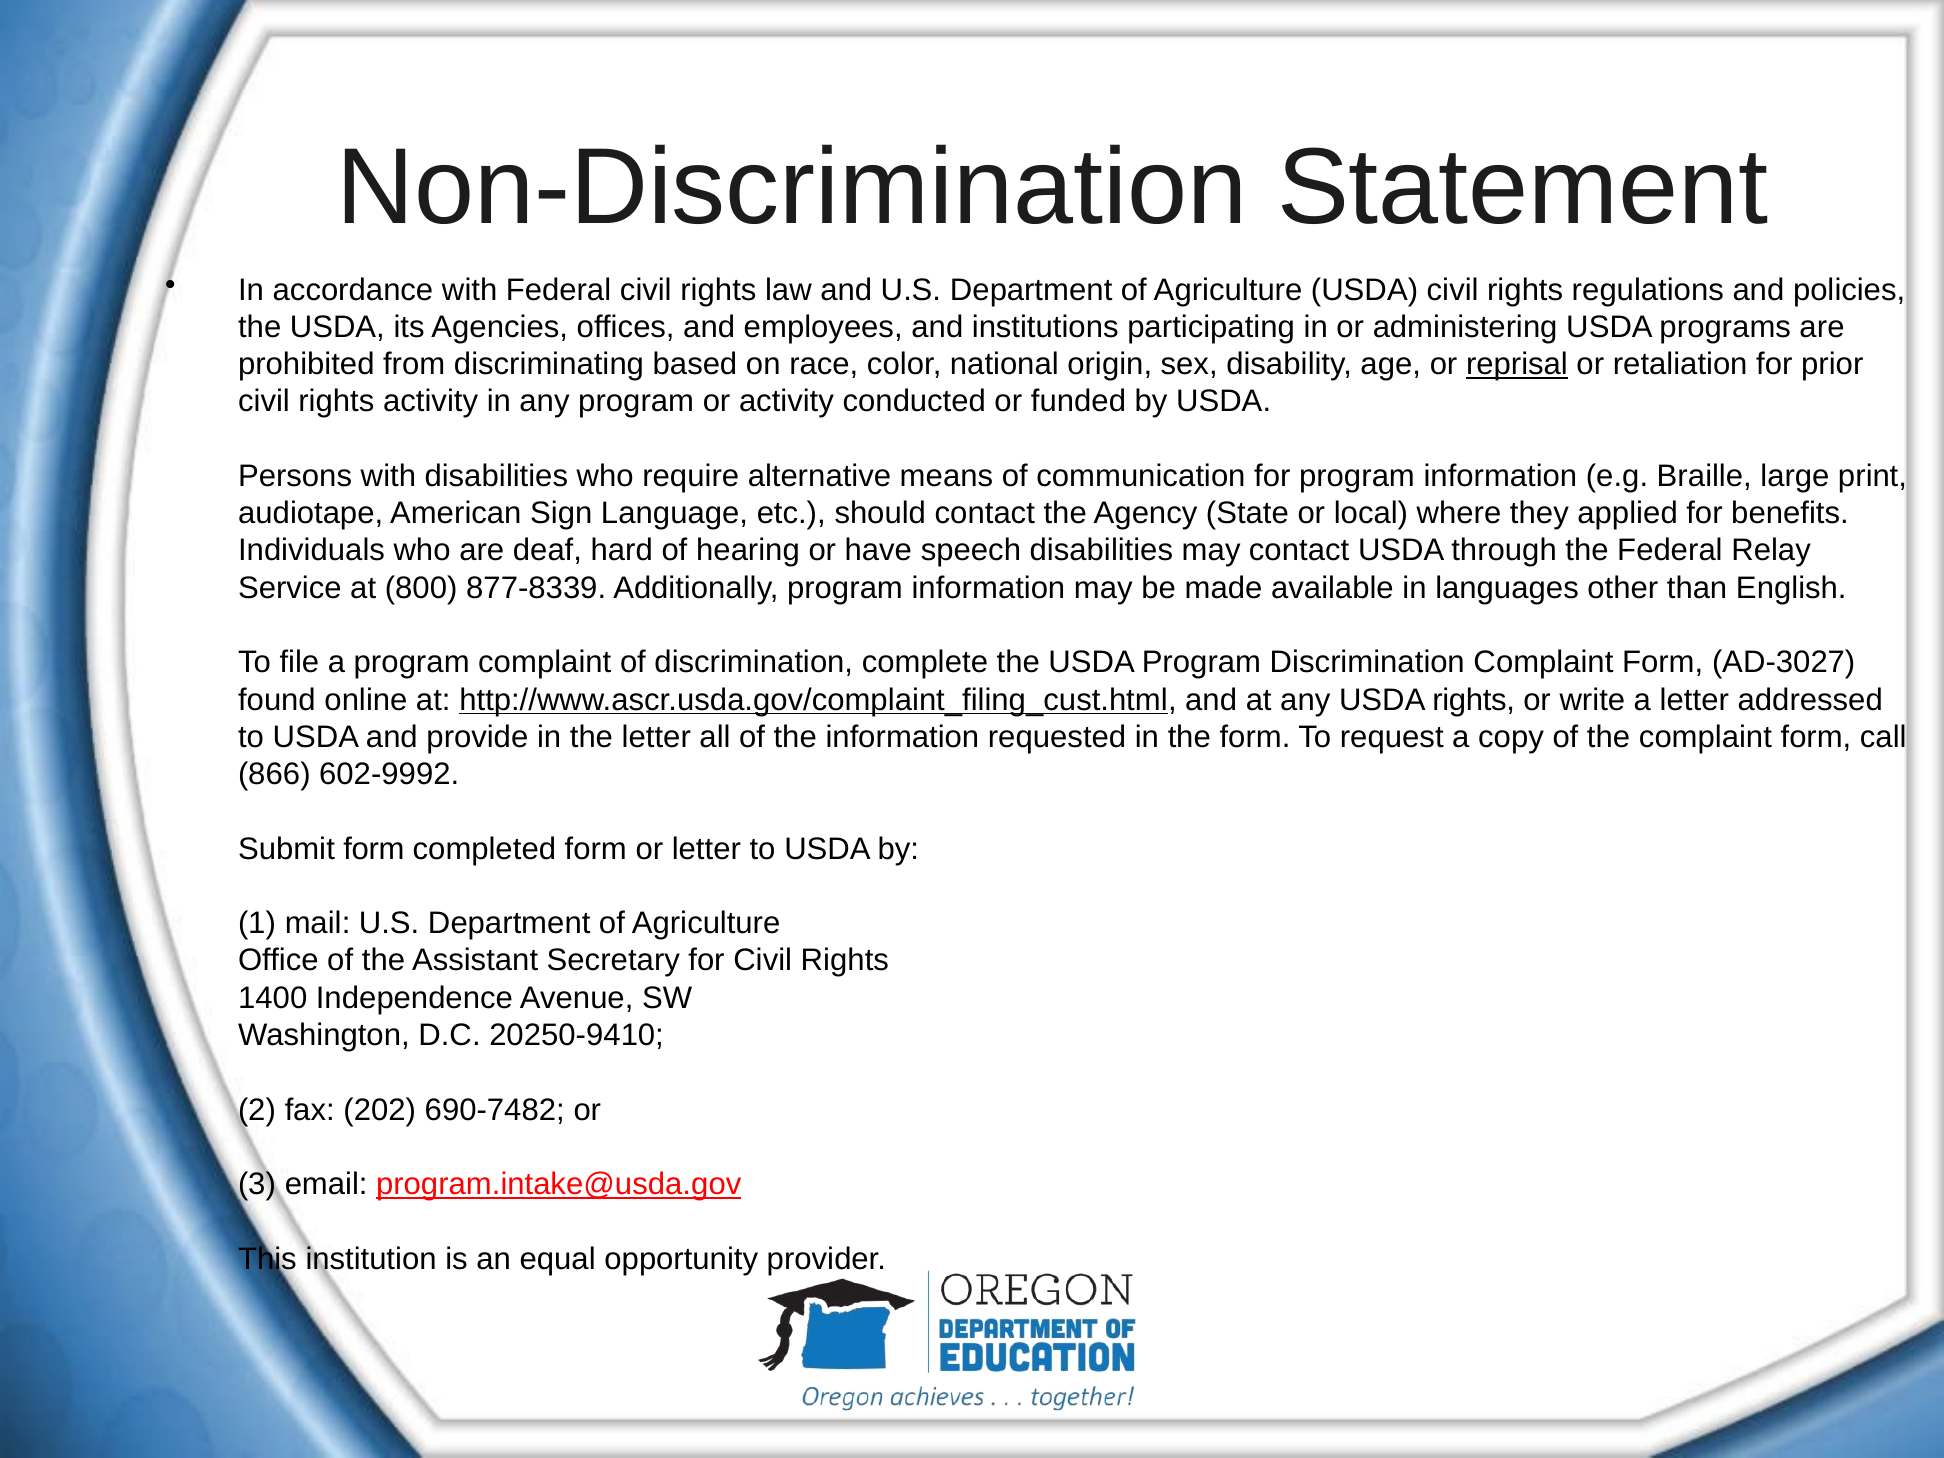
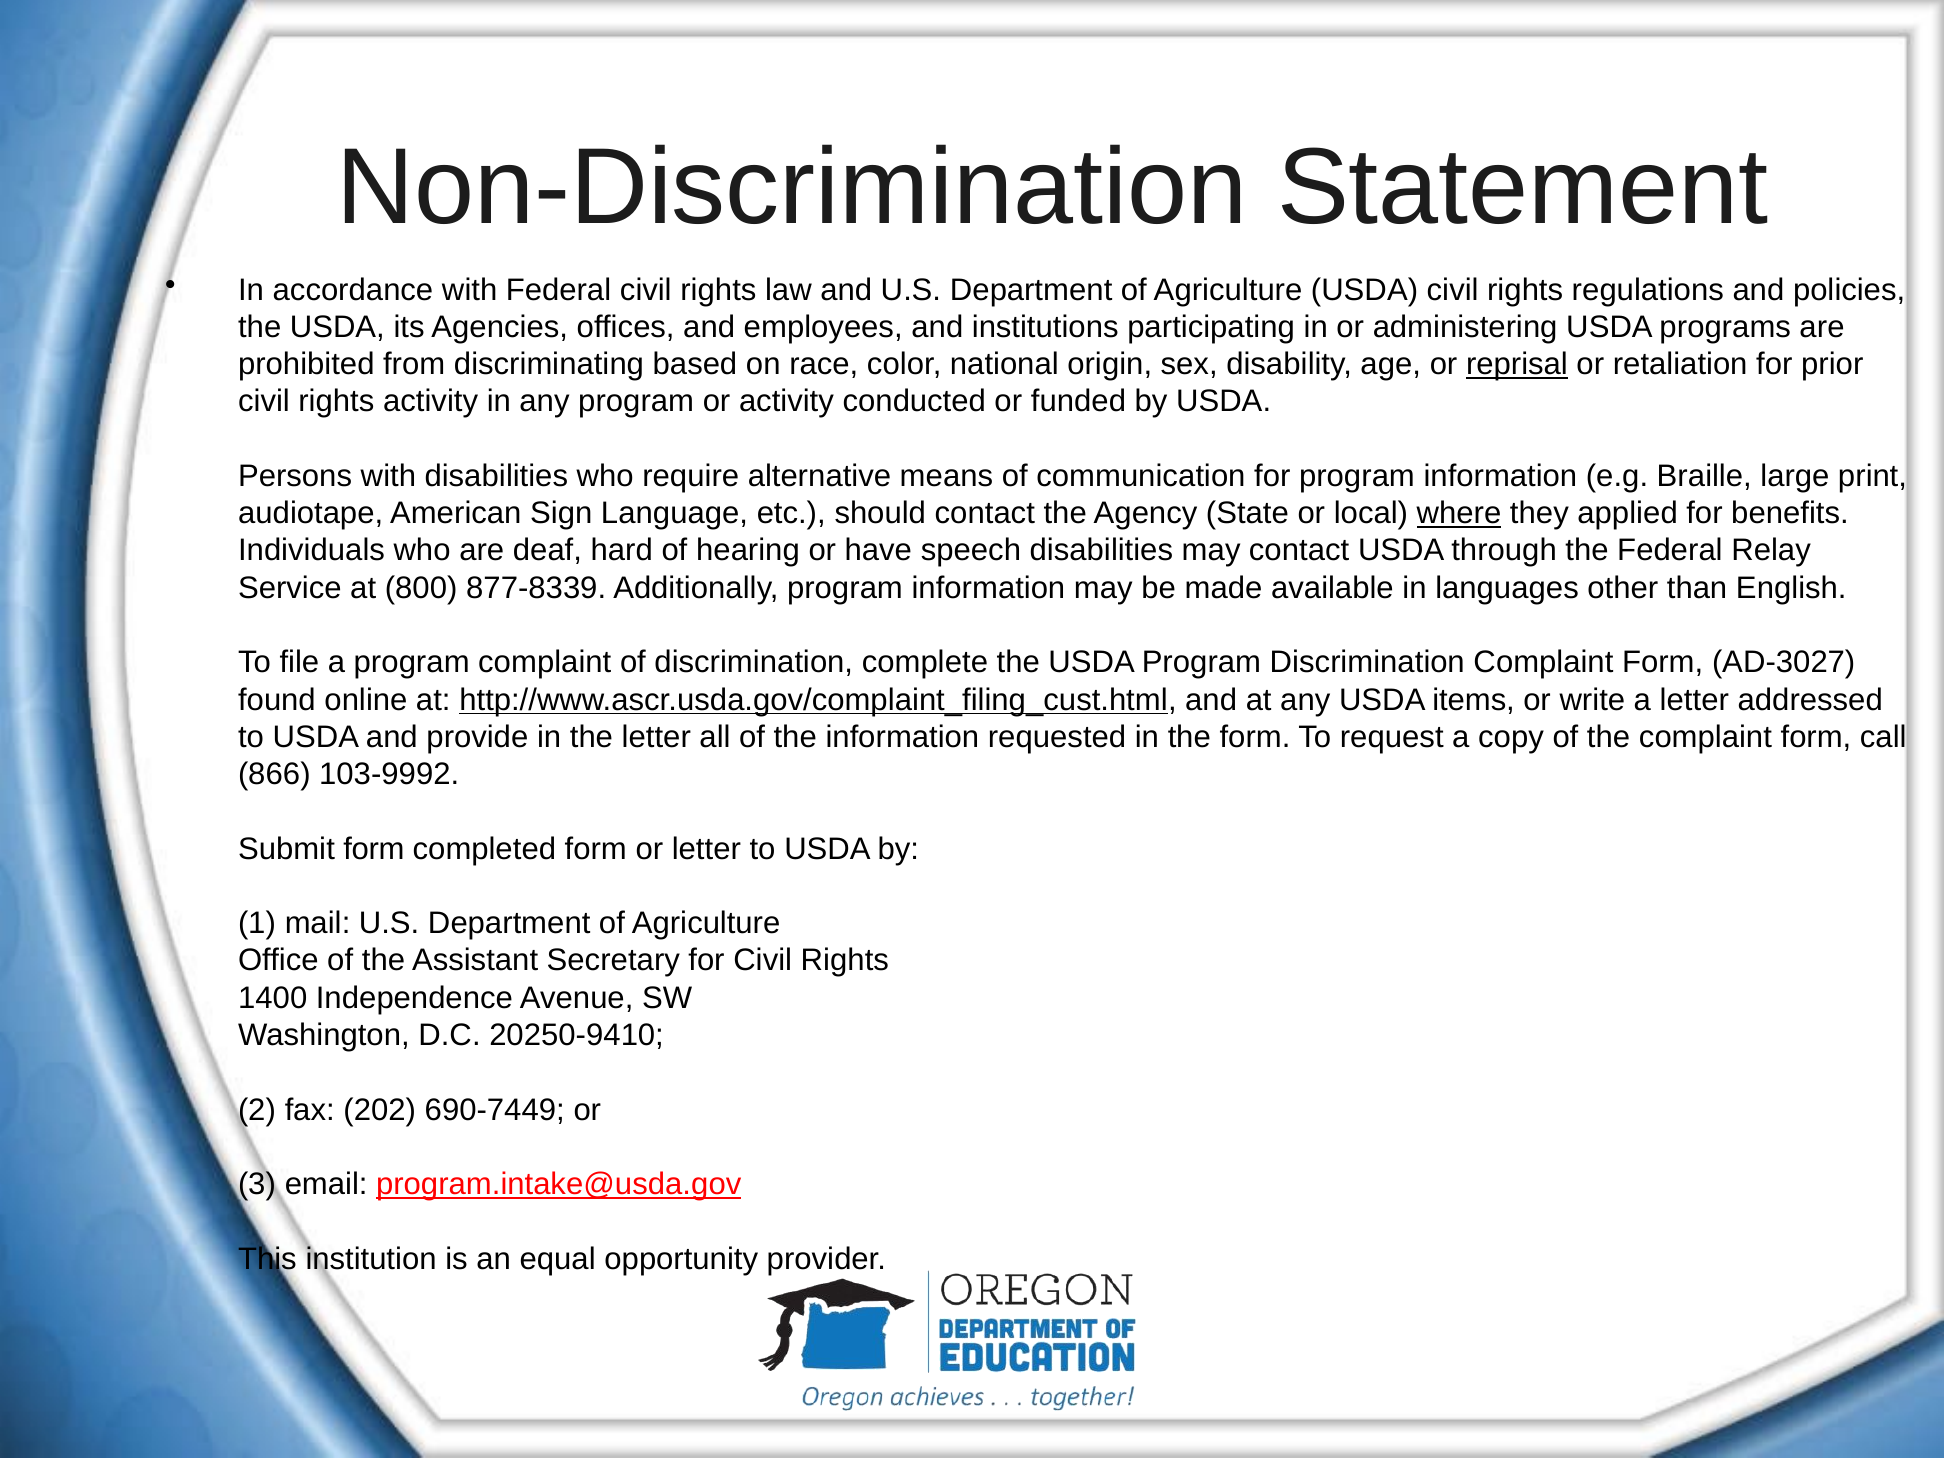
where underline: none -> present
USDA rights: rights -> items
602-9992: 602-9992 -> 103-9992
690-7482: 690-7482 -> 690-7449
